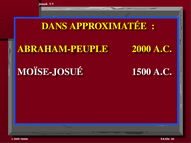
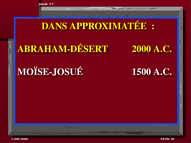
ABRAHAM-PEUPLE: ABRAHAM-PEUPLE -> ABRAHAM-DÉSERT
